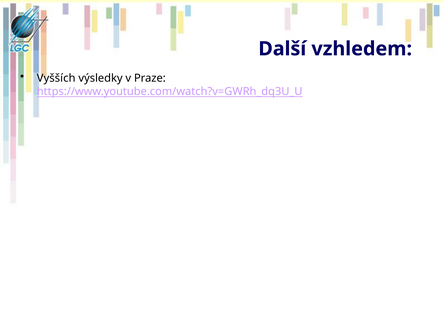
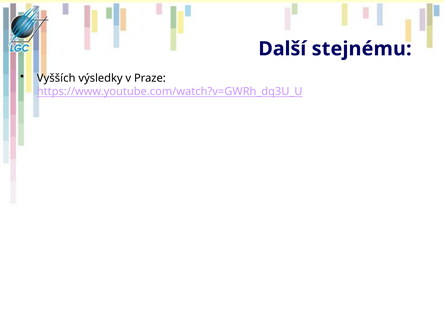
vzhledem: vzhledem -> stejnému
